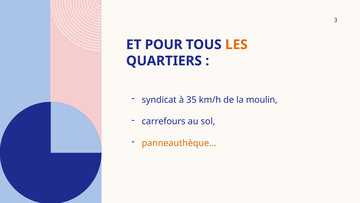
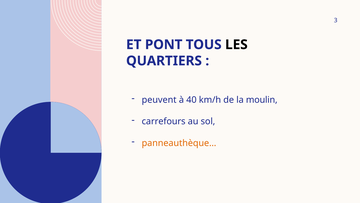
POUR: POUR -> PONT
LES colour: orange -> black
syndicat: syndicat -> peuvent
35: 35 -> 40
